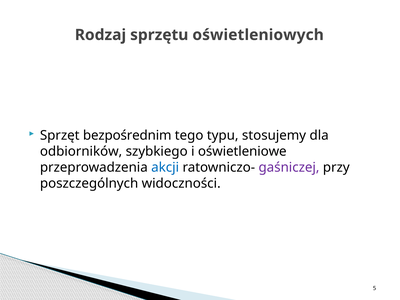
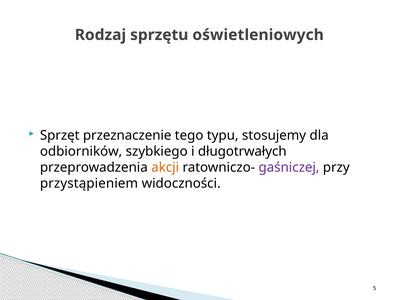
bezpośrednim: bezpośrednim -> przeznaczenie
oświetleniowe: oświetleniowe -> długotrwałych
akcji colour: blue -> orange
poszczególnych: poszczególnych -> przystąpieniem
